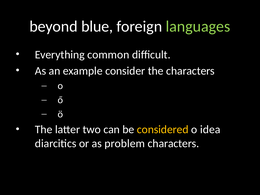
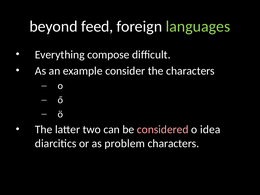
blue: blue -> feed
common: common -> compose
considered colour: yellow -> pink
